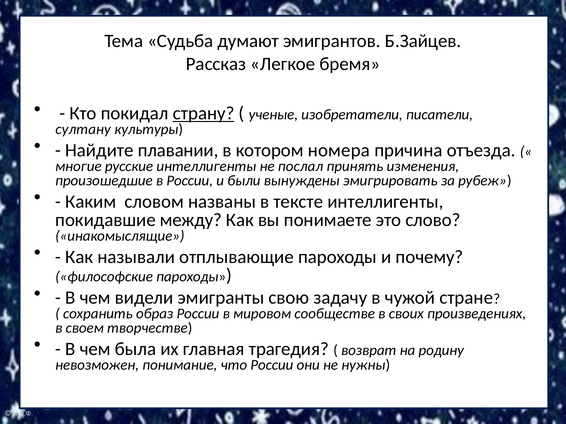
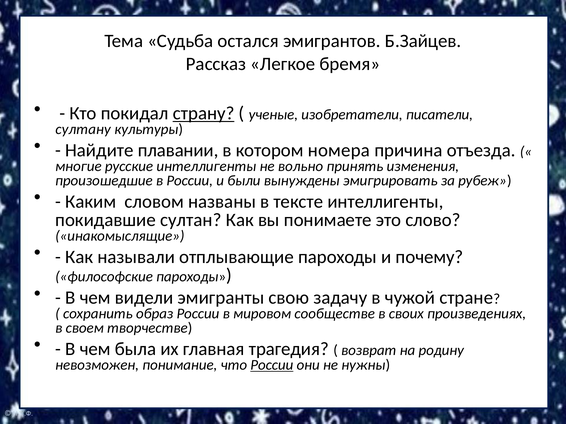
думают: думают -> остался
послал: послал -> вольно
между: между -> султан
России at (272, 365) underline: none -> present
